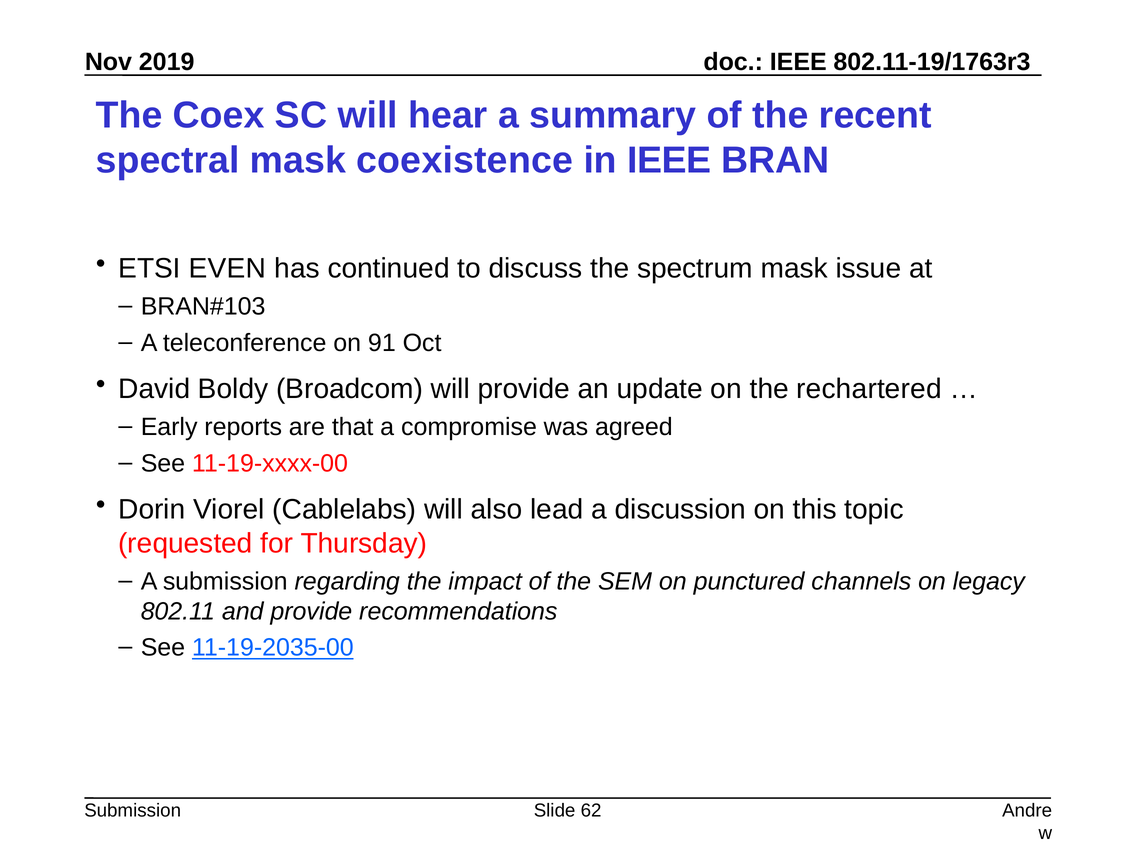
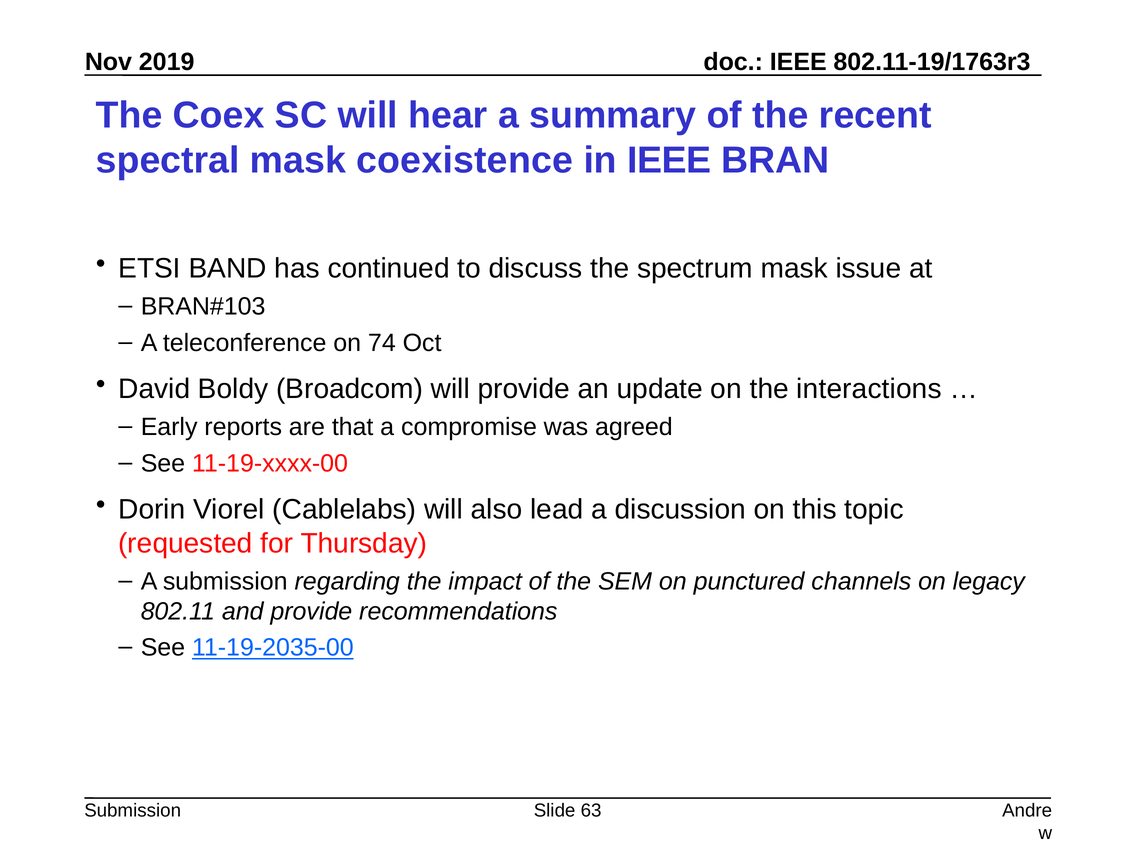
EVEN: EVEN -> BAND
91: 91 -> 74
rechartered: rechartered -> interactions
62: 62 -> 63
